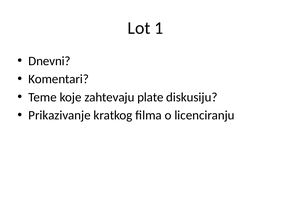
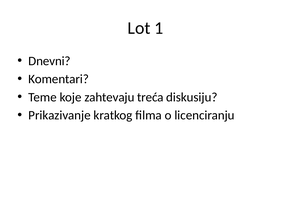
plate: plate -> treća
